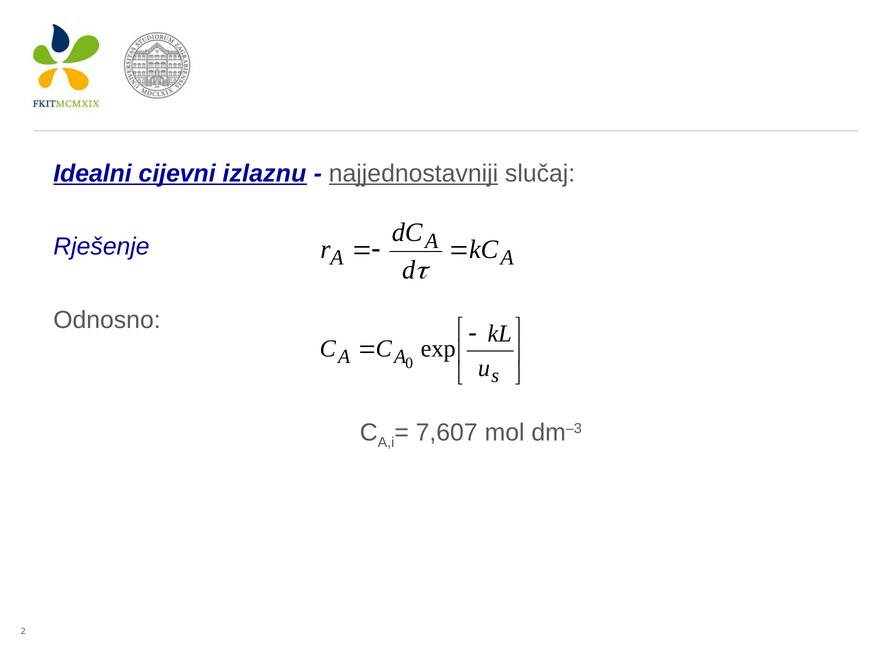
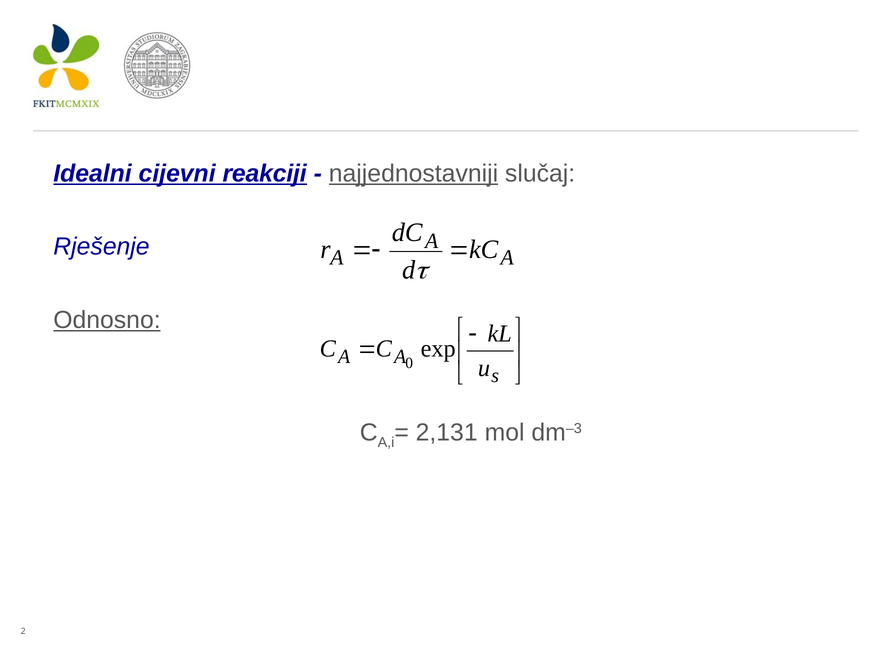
izlaznu: izlaznu -> reakciji
Odnosno underline: none -> present
7,607: 7,607 -> 2,131
